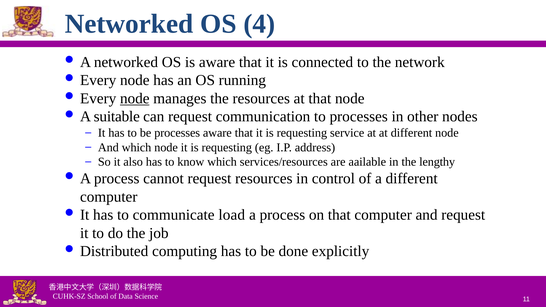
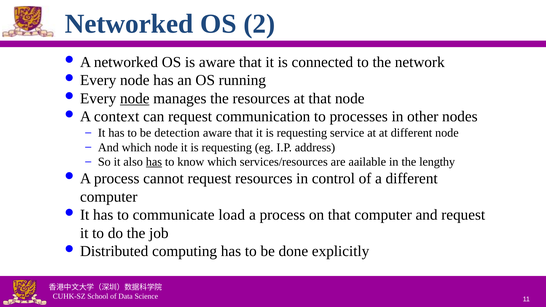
4: 4 -> 2
suitable: suitable -> context
be processes: processes -> detection
has at (154, 162) underline: none -> present
